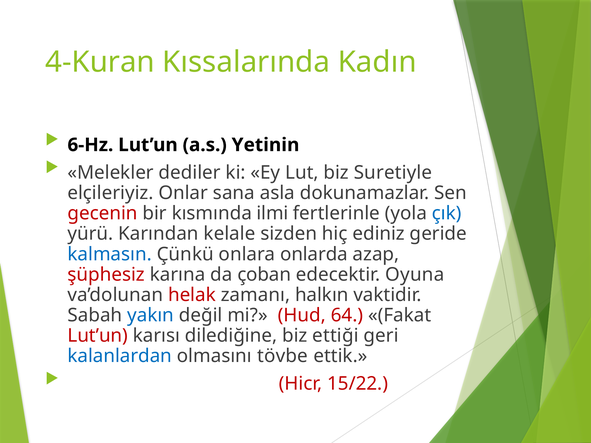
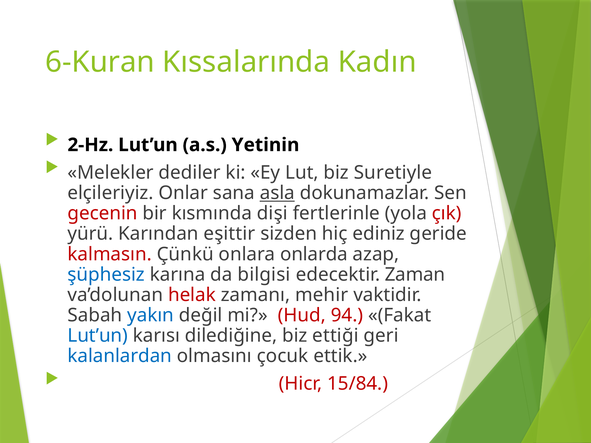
4-Kuran: 4-Kuran -> 6-Kuran
6-Hz: 6-Hz -> 2-Hz
asla underline: none -> present
ilmi: ilmi -> dişi
çık colour: blue -> red
kelale: kelale -> eşittir
kalmasın colour: blue -> red
şüphesiz colour: red -> blue
çoban: çoban -> bilgisi
Oyuna: Oyuna -> Zaman
halkın: halkın -> mehir
64: 64 -> 94
Lut’un at (98, 336) colour: red -> blue
tövbe: tövbe -> çocuk
15/22: 15/22 -> 15/84
